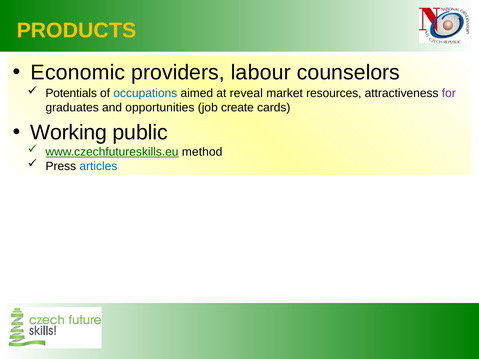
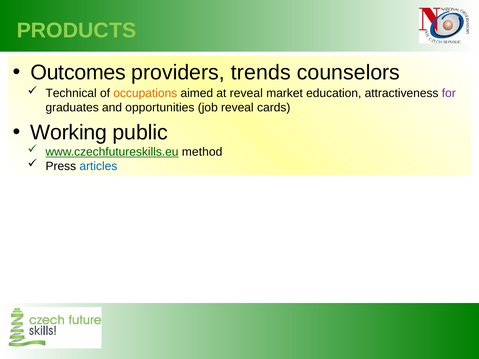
PRODUCTS colour: yellow -> light green
Economic: Economic -> Outcomes
labour: labour -> trends
Potentials: Potentials -> Technical
occupations colour: blue -> orange
resources: resources -> education
job create: create -> reveal
